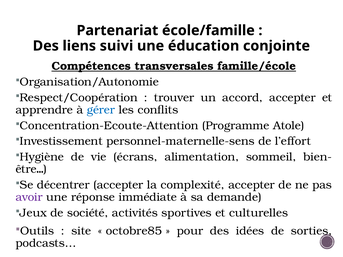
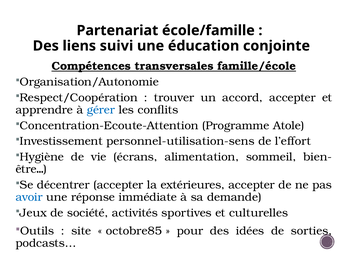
personnel-maternelle-sens: personnel-maternelle-sens -> personnel-utilisation-sens
complexité: complexité -> extérieures
avoir colour: purple -> blue
